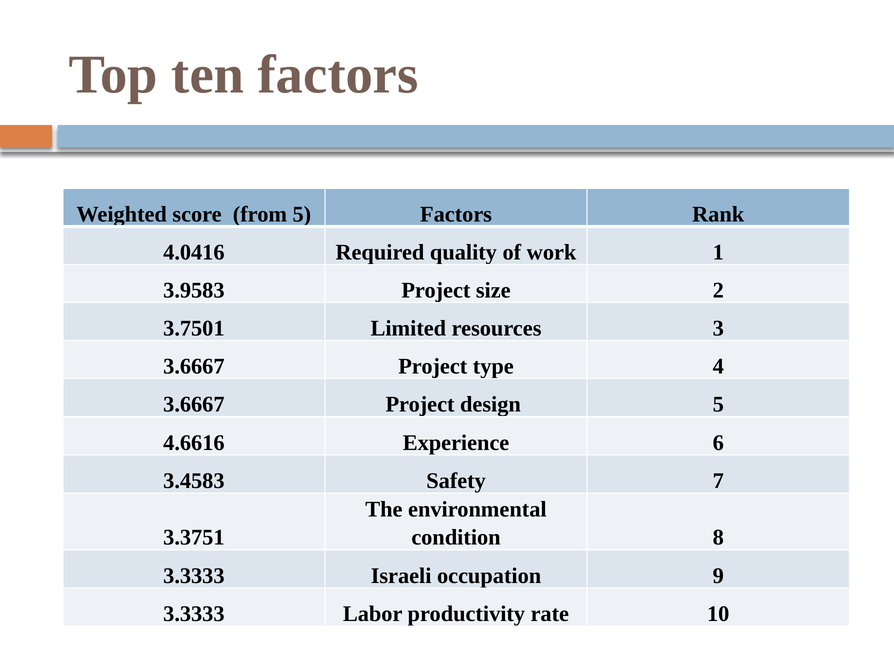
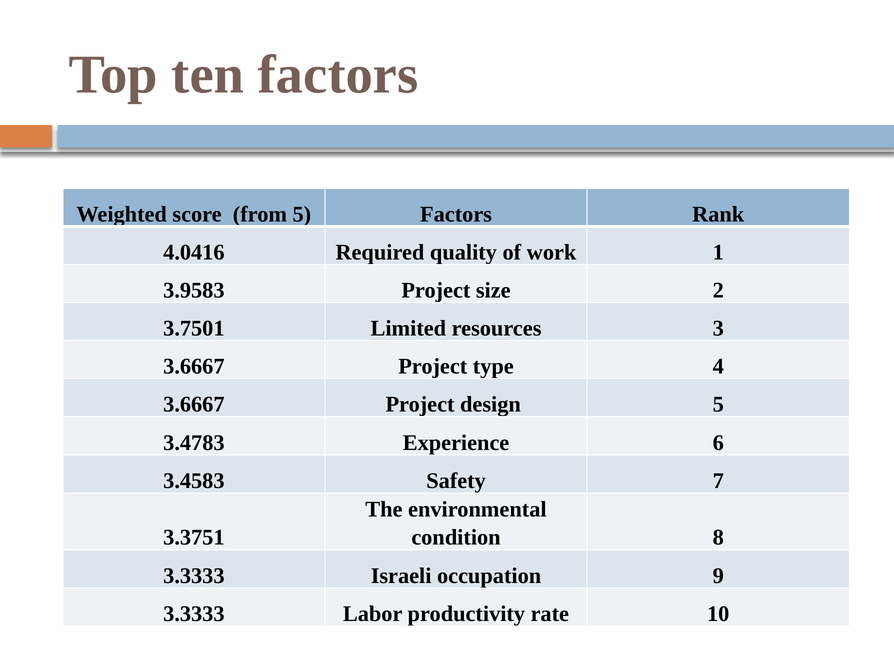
4.6616: 4.6616 -> 3.4783
